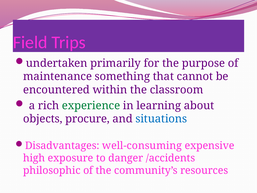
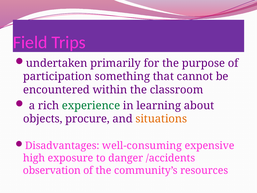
maintenance: maintenance -> participation
situations colour: blue -> orange
philosophic: philosophic -> observation
